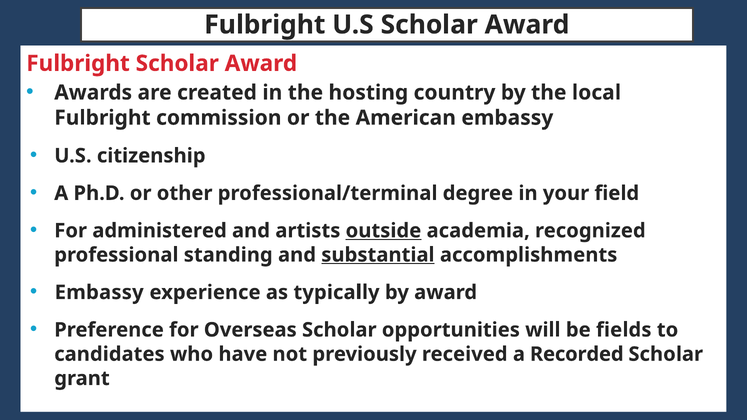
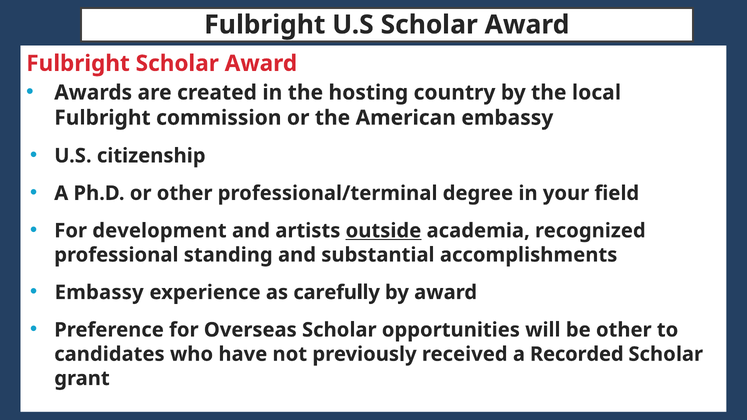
administered: administered -> development
substantial underline: present -> none
typically: typically -> carefully
be fields: fields -> other
